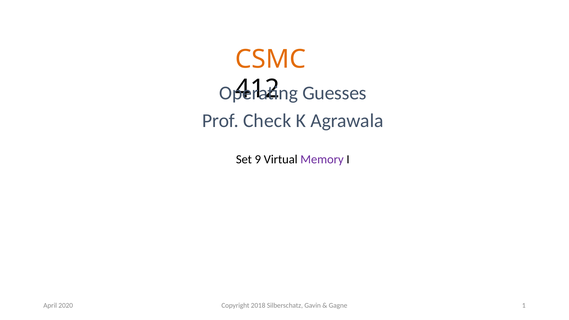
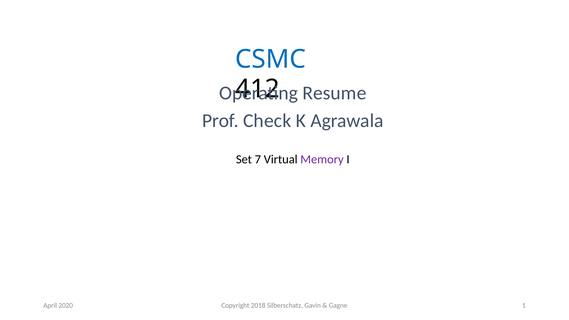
CSMC colour: orange -> blue
Guesses: Guesses -> Resume
9: 9 -> 7
